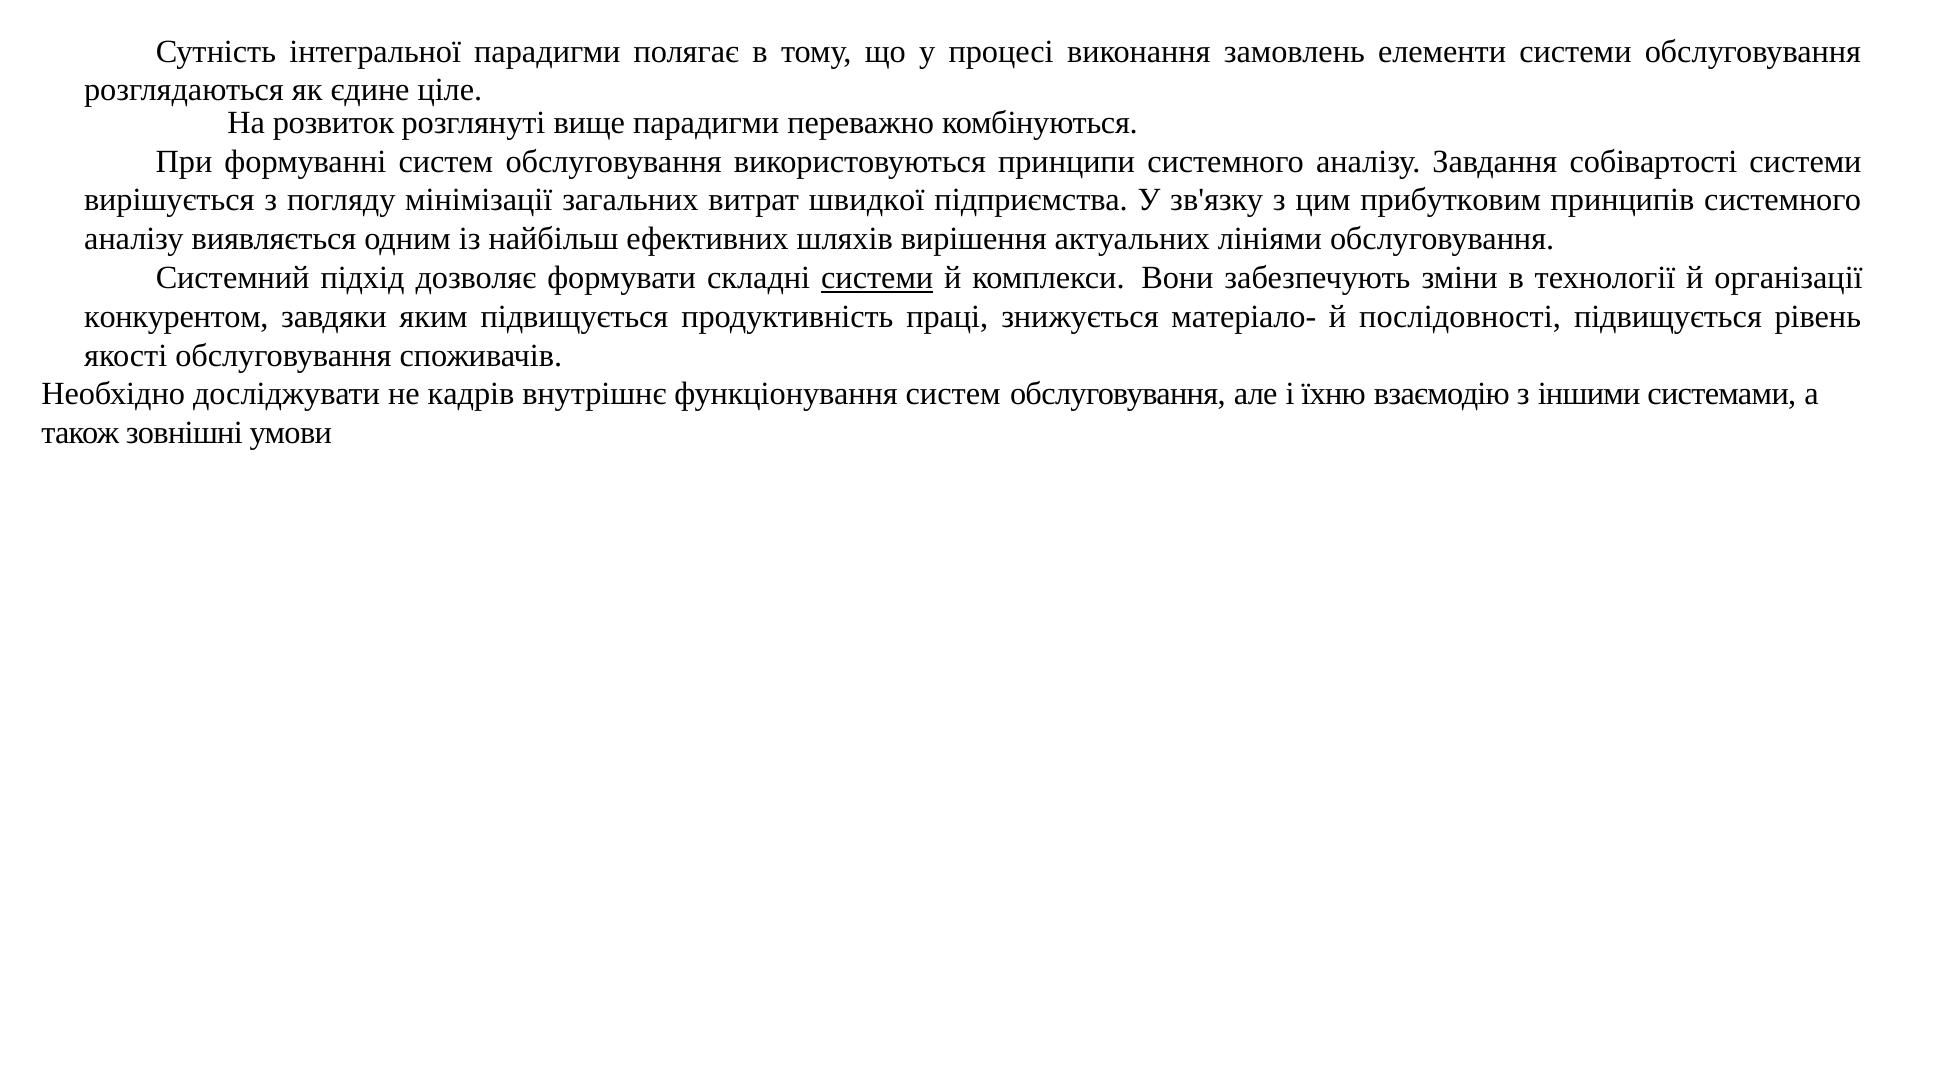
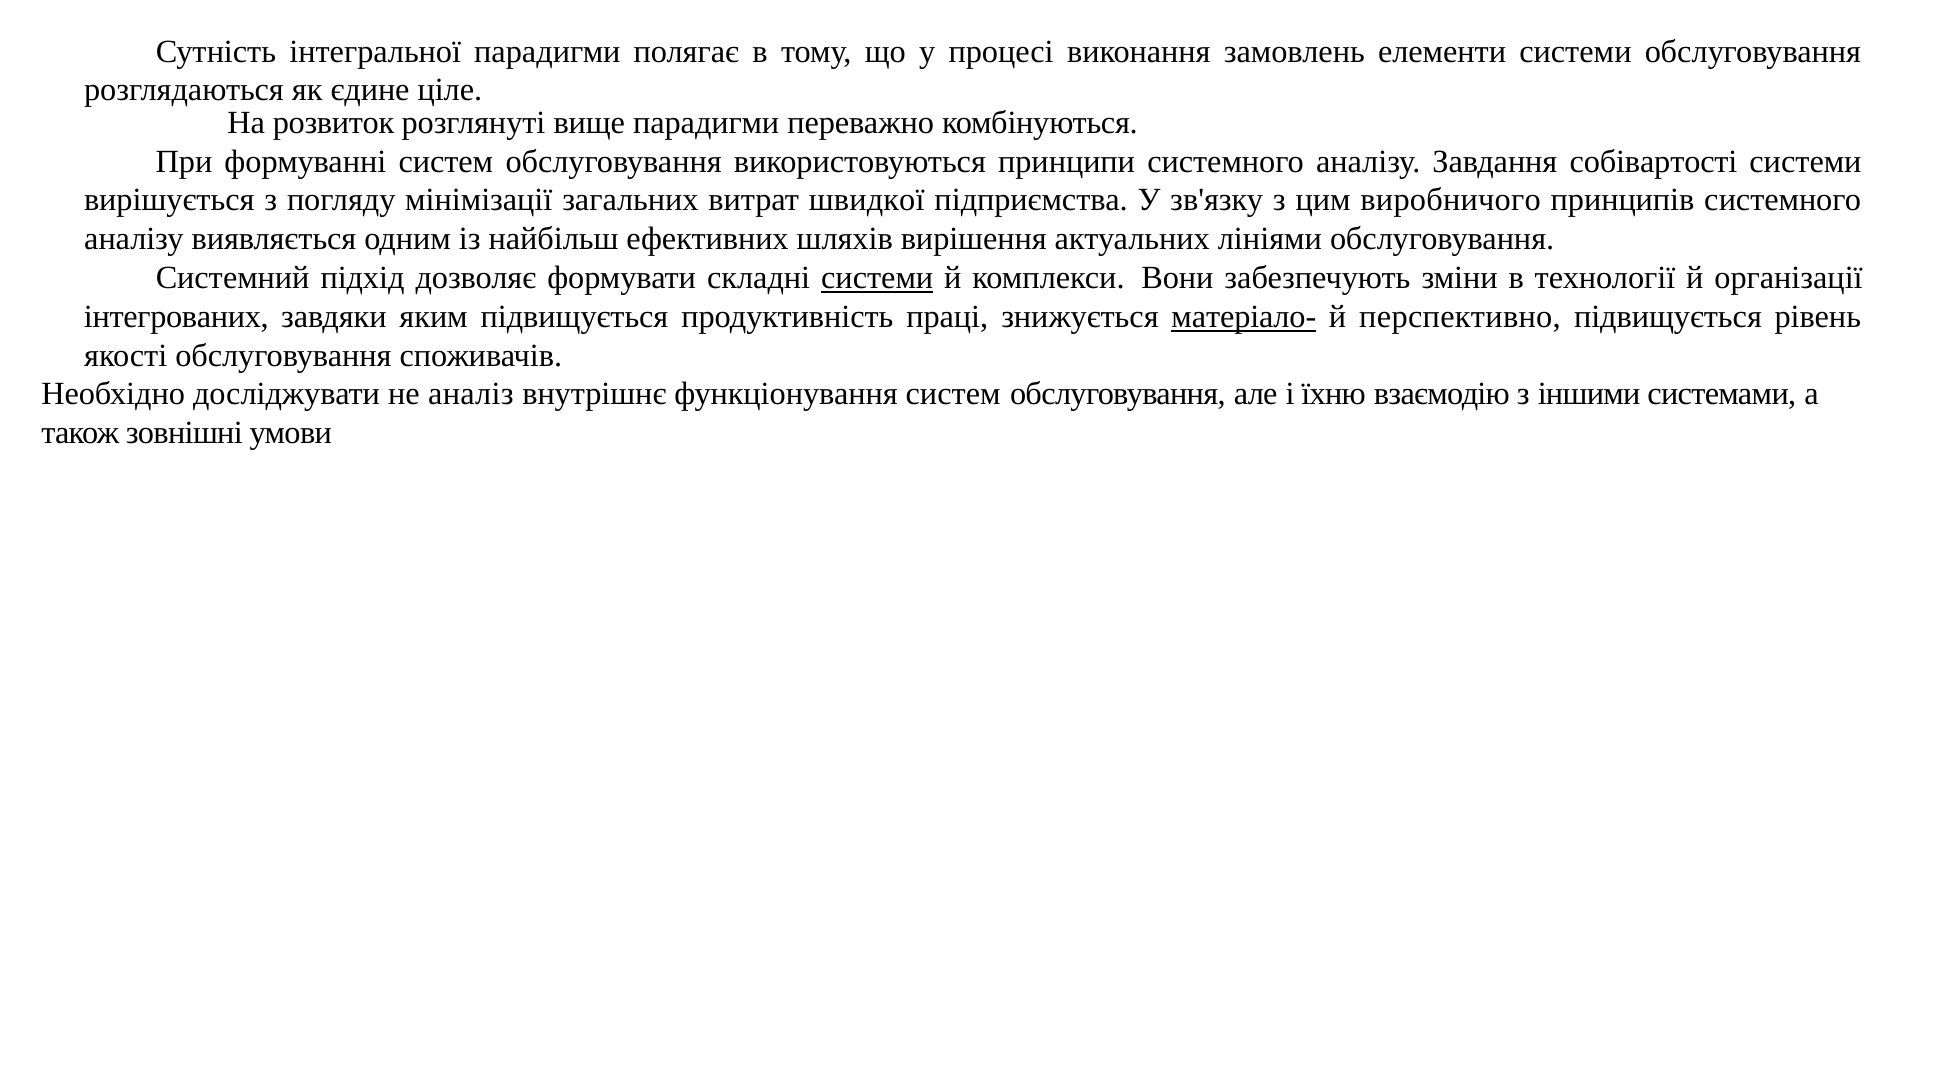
прибутковим: прибутковим -> виробничого
конкурентом: конкурентом -> інтегрованих
матеріало- underline: none -> present
послідовності: послідовності -> перспективно
кадрів: кадрів -> аналіз
